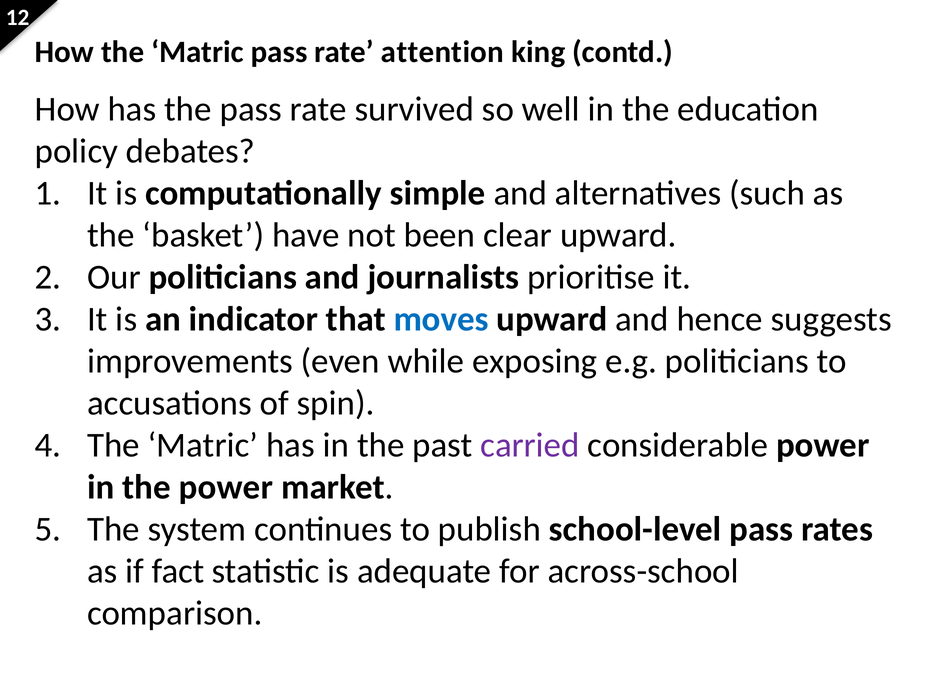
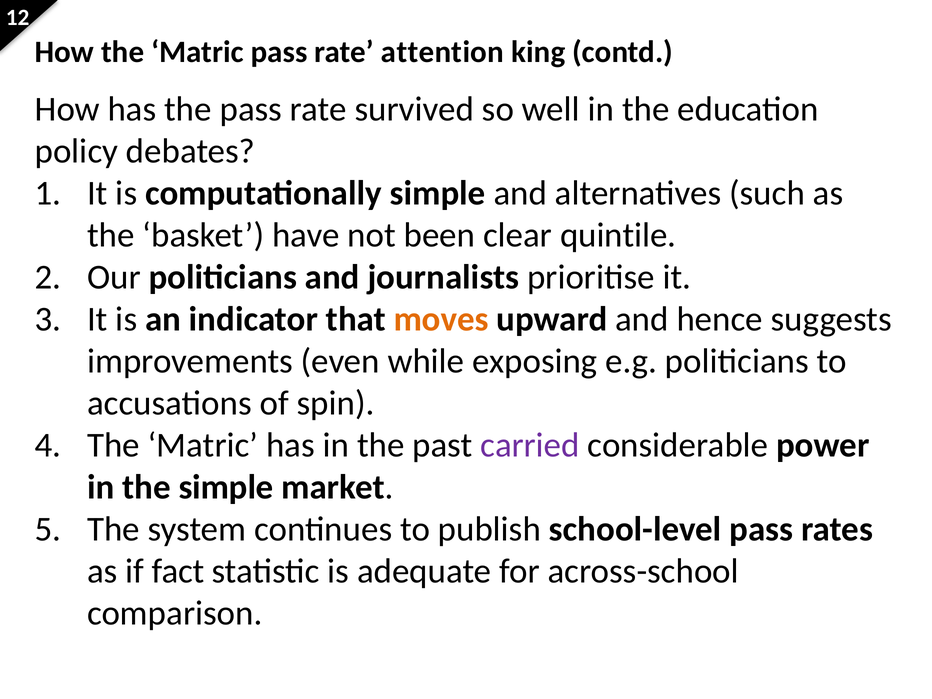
clear upward: upward -> quintile
moves colour: blue -> orange
the power: power -> simple
